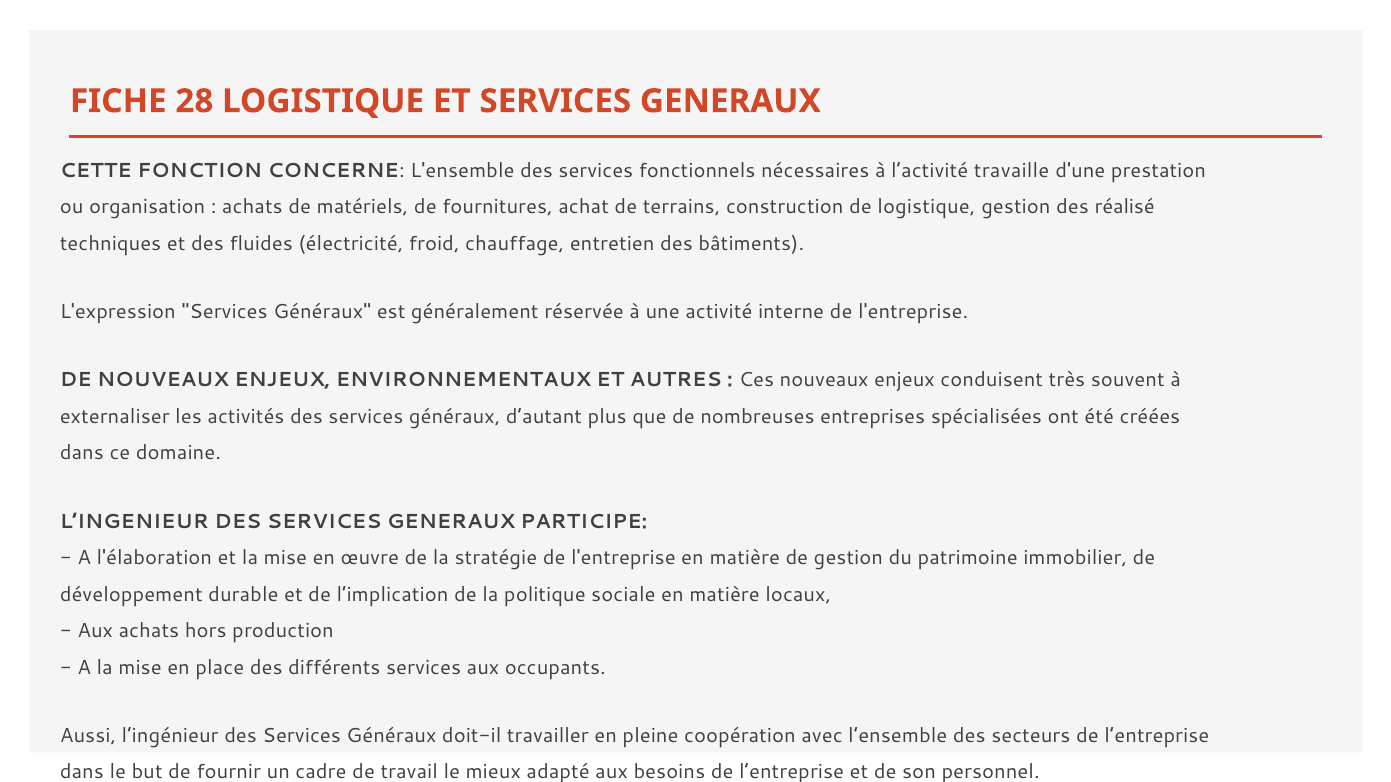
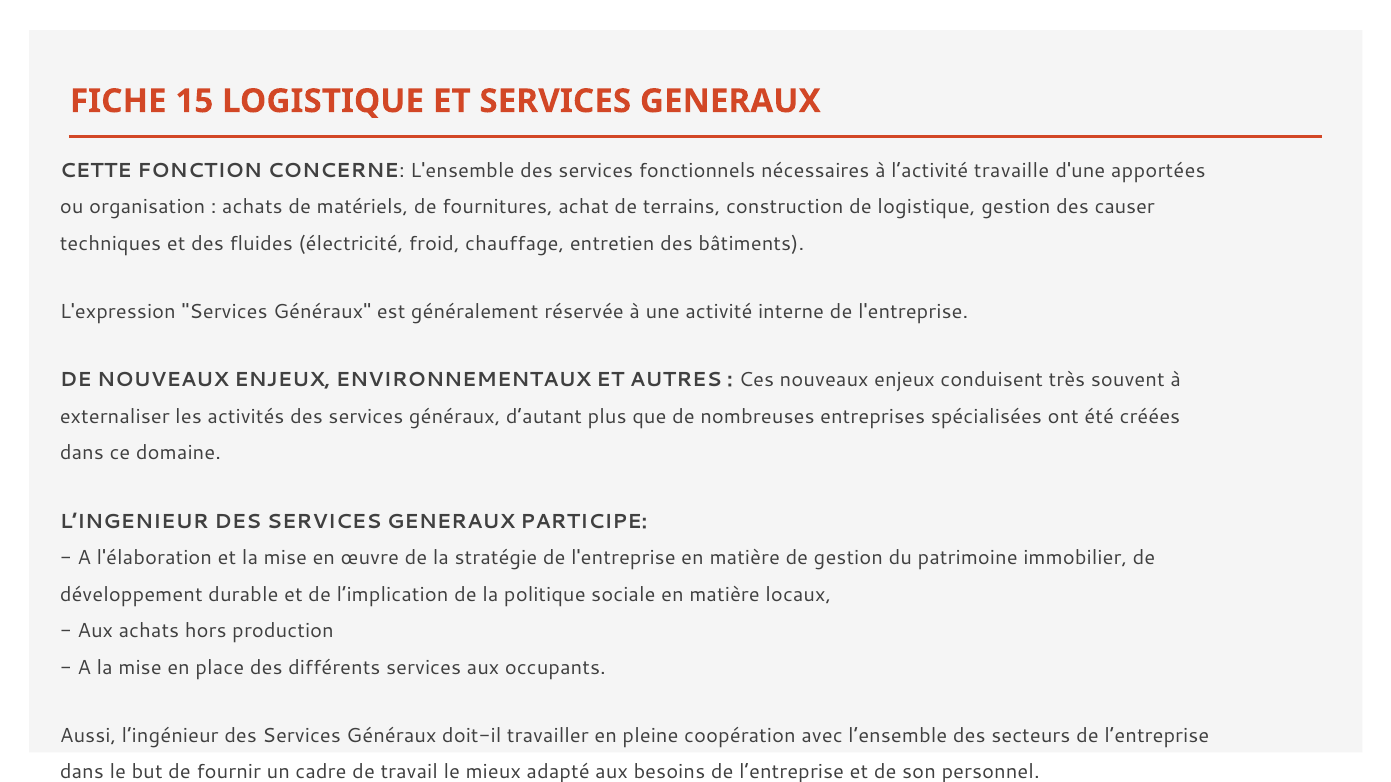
28: 28 -> 15
prestation: prestation -> apportées
réalisé: réalisé -> causer
